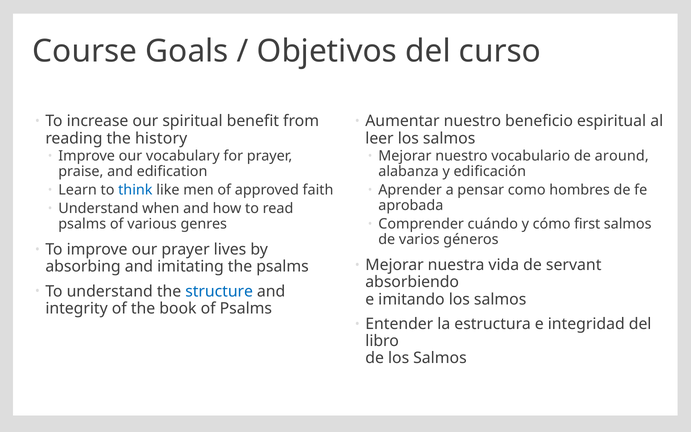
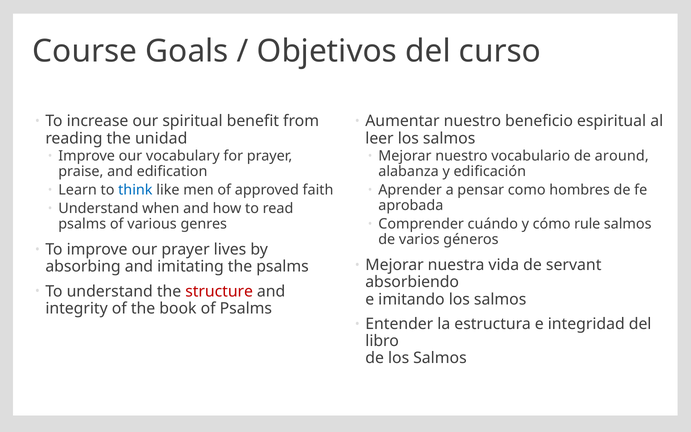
history: history -> unidad
first: first -> rule
structure colour: blue -> red
